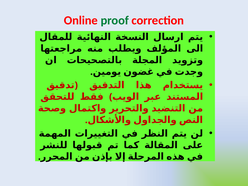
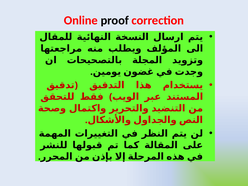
proof colour: green -> black
